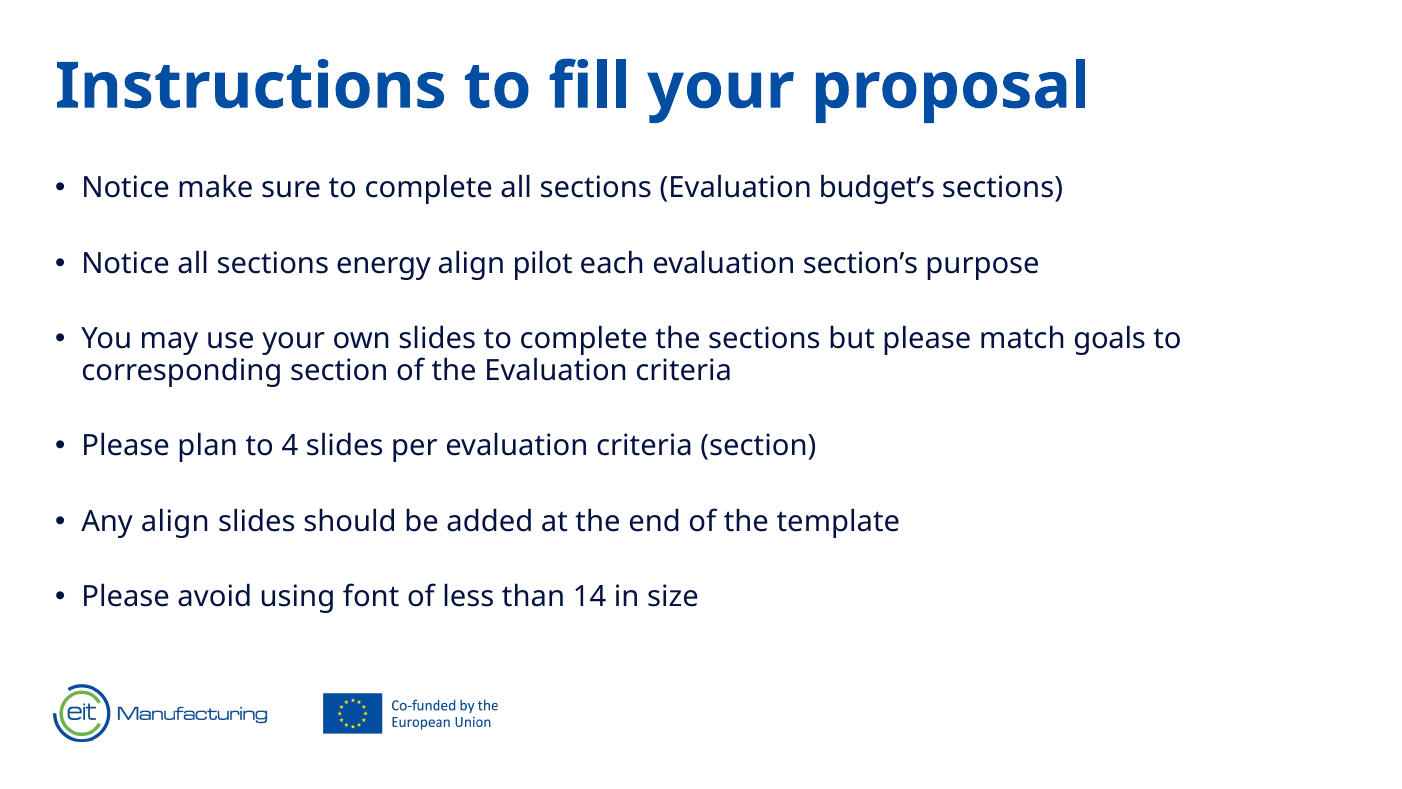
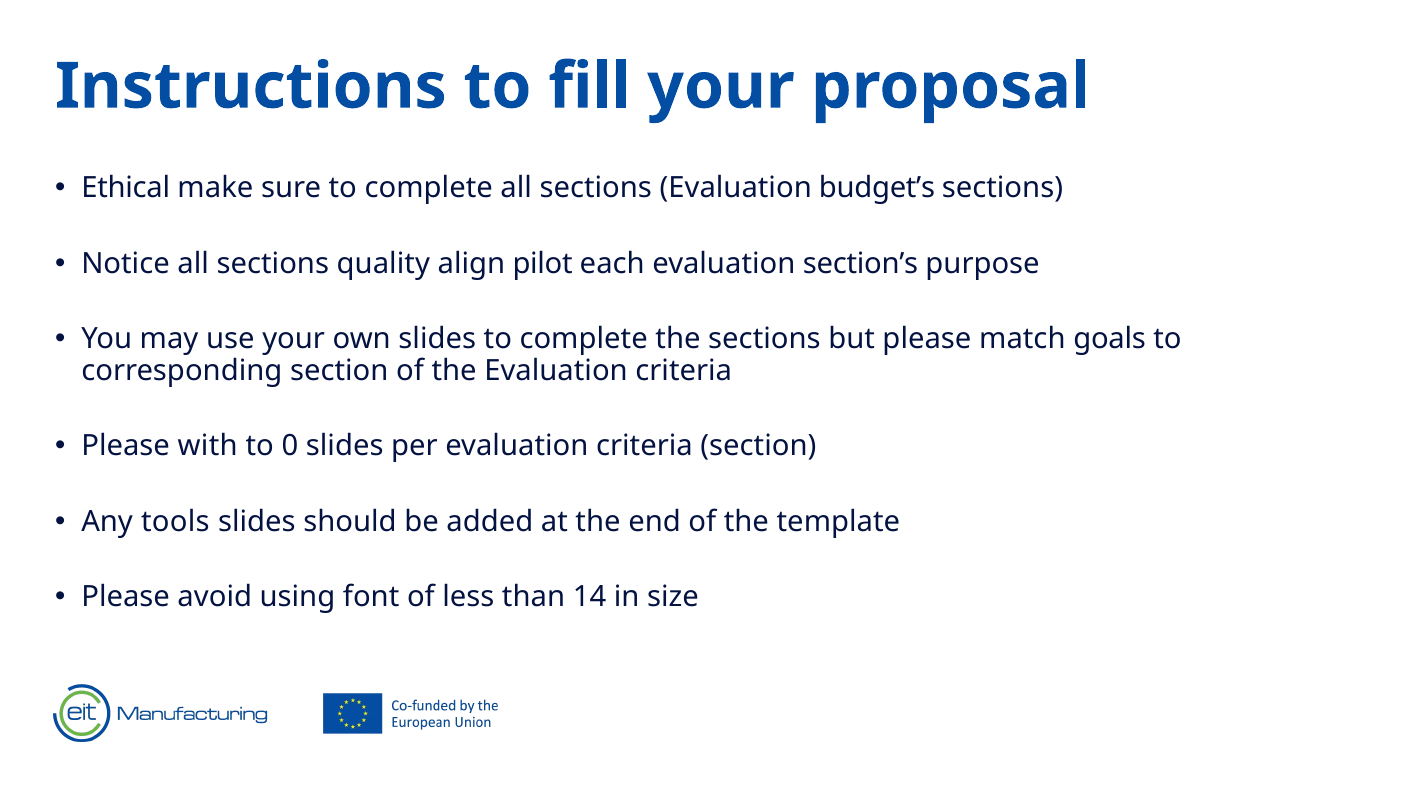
Notice at (126, 188): Notice -> Ethical
energy: energy -> quality
plan: plan -> with
4: 4 -> 0
Any align: align -> tools
